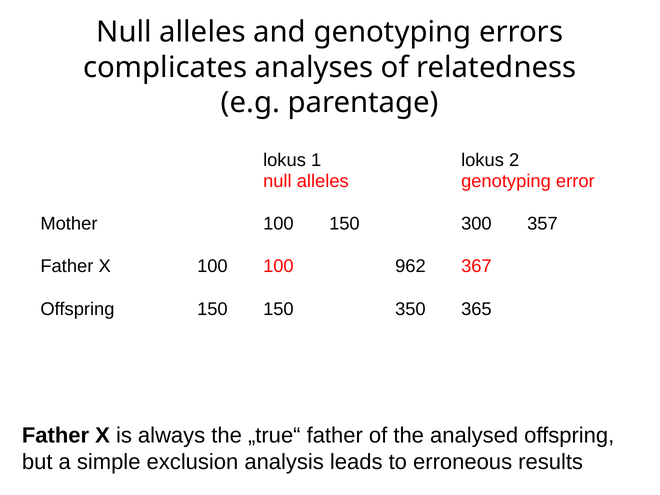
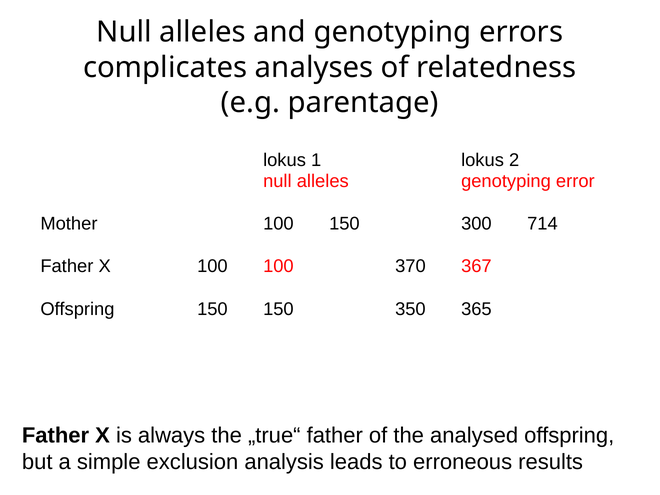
357: 357 -> 714
962: 962 -> 370
